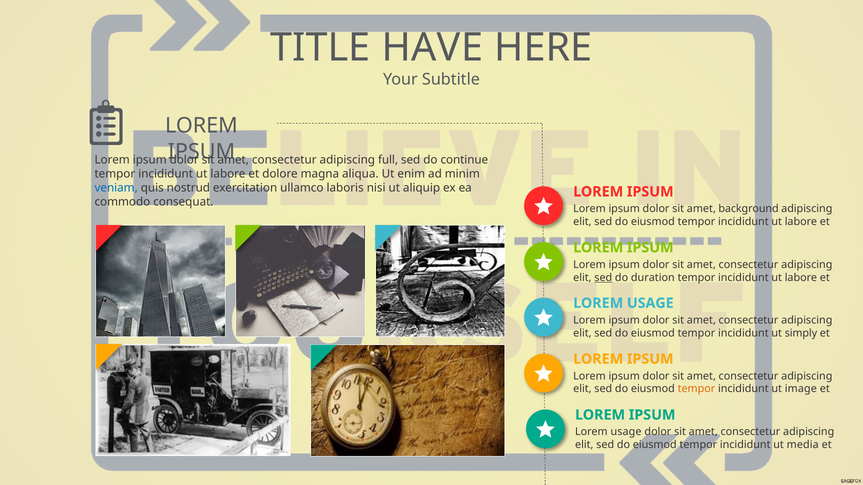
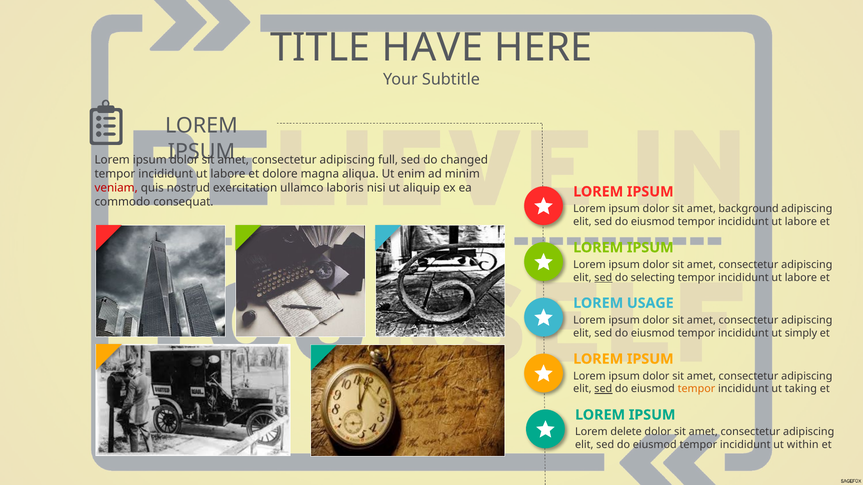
continue: continue -> changed
veniam colour: blue -> red
duration: duration -> selecting
sed at (603, 389) underline: none -> present
image: image -> taking
usage at (626, 432): usage -> delete
media: media -> within
